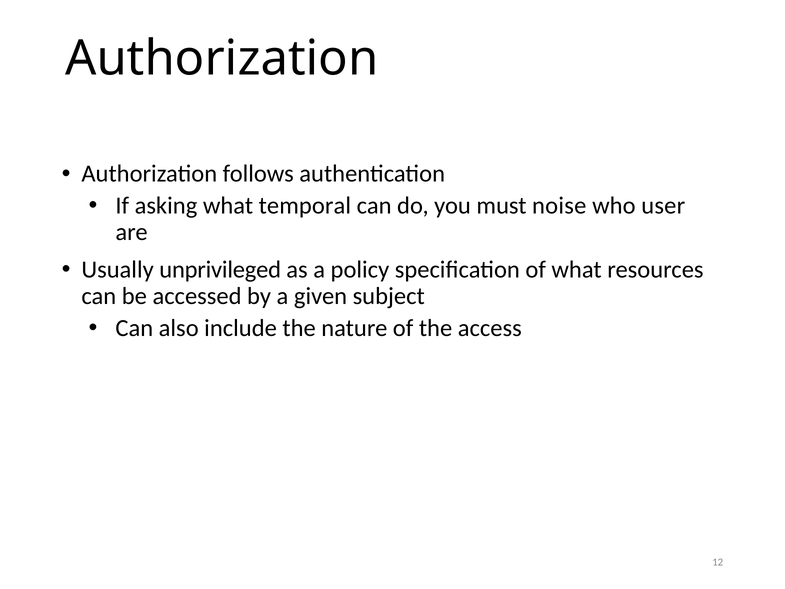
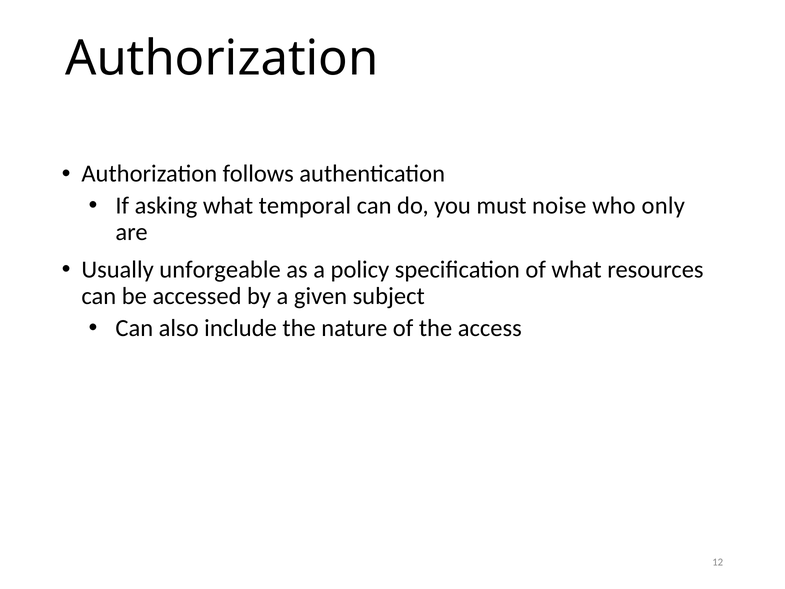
user: user -> only
unprivileged: unprivileged -> unforgeable
